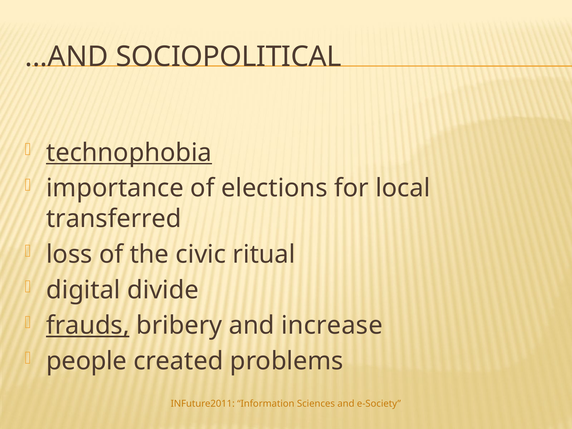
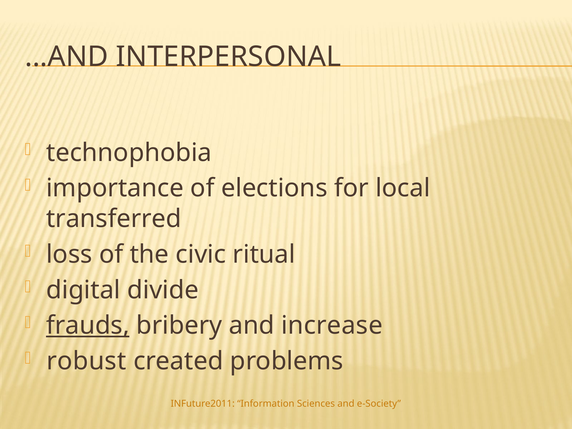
SOCIOPOLITICAL: SOCIOPOLITICAL -> INTERPERSONAL
technophobia underline: present -> none
people: people -> robust
